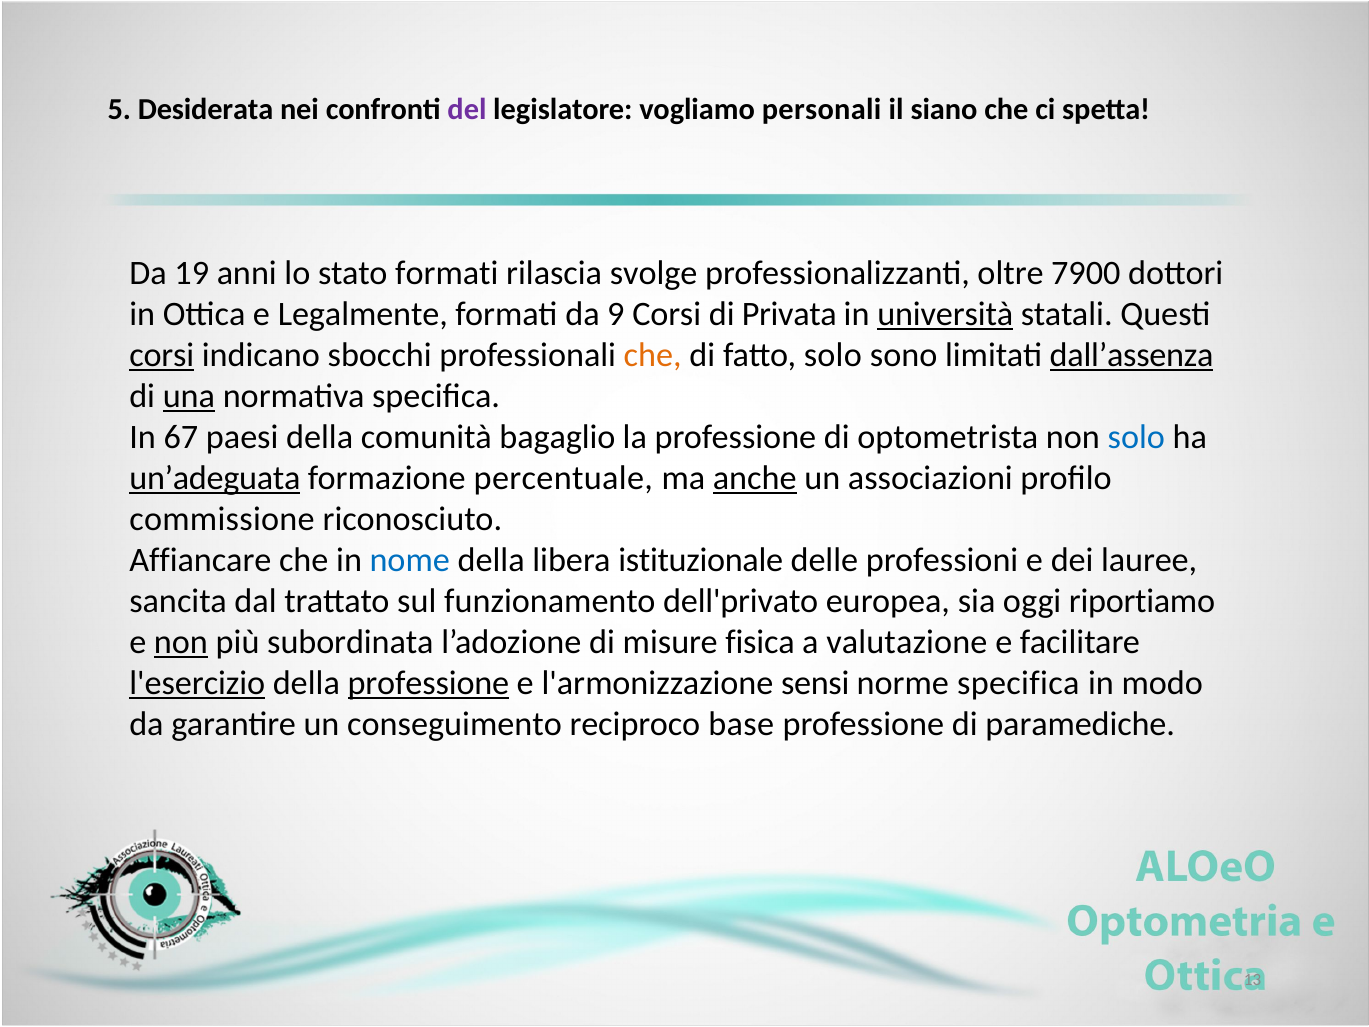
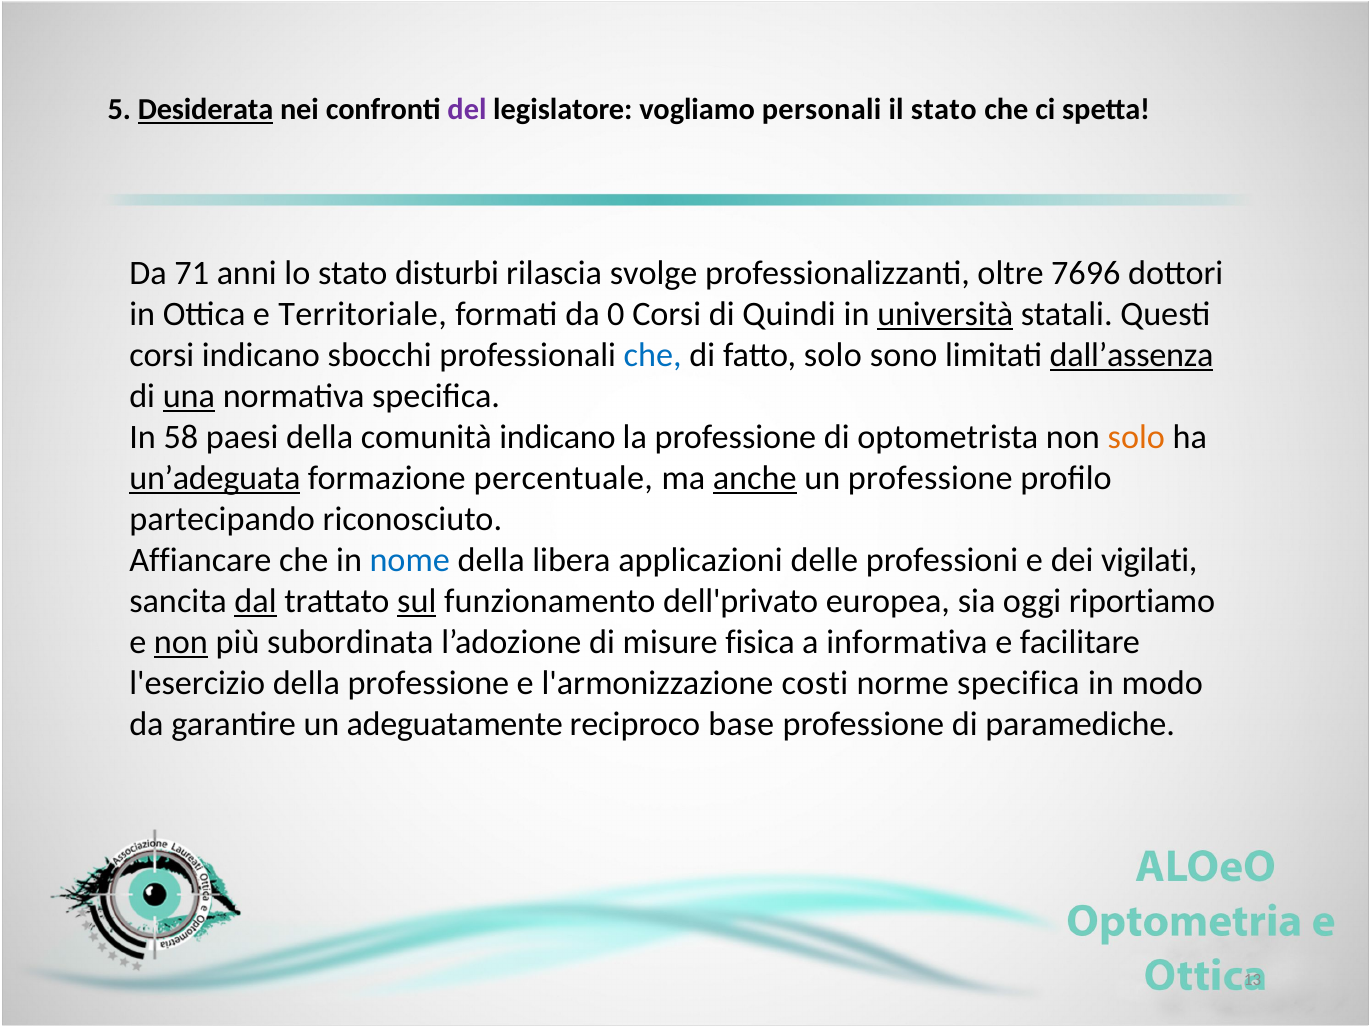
Desiderata underline: none -> present
il siano: siano -> stato
19: 19 -> 71
stato formati: formati -> disturbi
7900: 7900 -> 7696
Legalmente: Legalmente -> Territoriale
9: 9 -> 0
Privata: Privata -> Quindi
corsi at (162, 355) underline: present -> none
che at (653, 355) colour: orange -> blue
67: 67 -> 58
comunità bagaglio: bagaglio -> indicano
solo at (1136, 437) colour: blue -> orange
un associazioni: associazioni -> professione
commissione: commissione -> partecipando
istituzionale: istituzionale -> applicazioni
lauree: lauree -> vigilati
dal underline: none -> present
sul underline: none -> present
valutazione: valutazione -> informativa
l'esercizio underline: present -> none
professione at (428, 683) underline: present -> none
sensi: sensi -> costi
conseguimento: conseguimento -> adeguatamente
